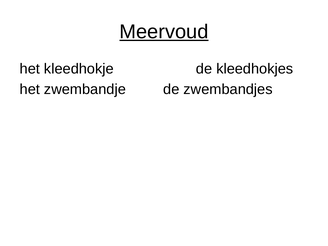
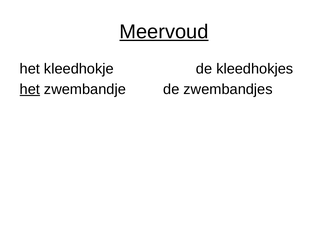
het at (30, 89) underline: none -> present
